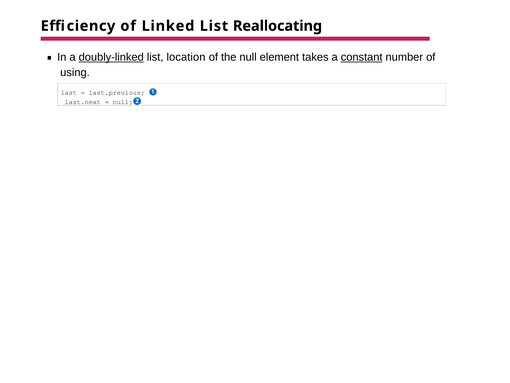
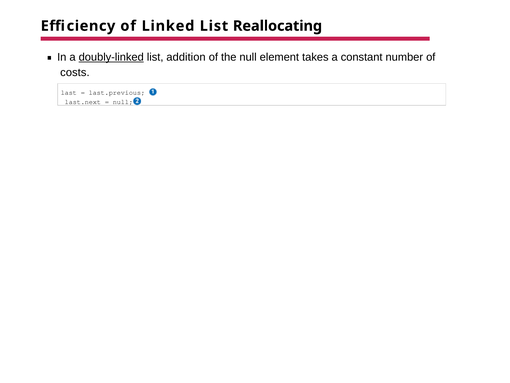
location: location -> addition
constant underline: present -> none
using: using -> costs
